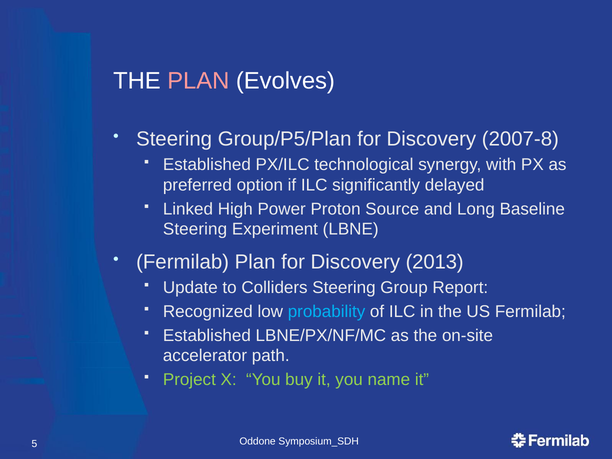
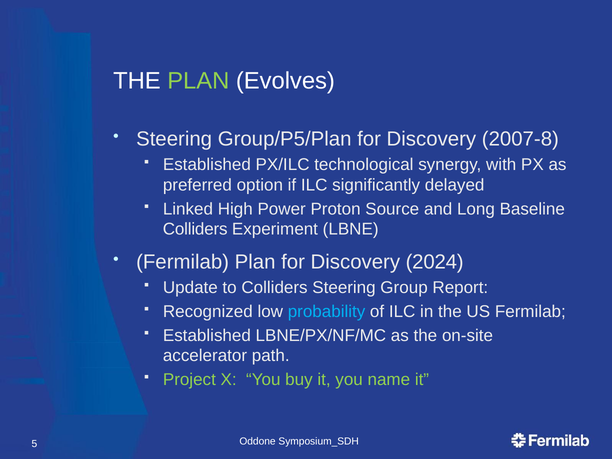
PLAN at (198, 81) colour: pink -> light green
Steering at (195, 229): Steering -> Colliders
2013: 2013 -> 2024
